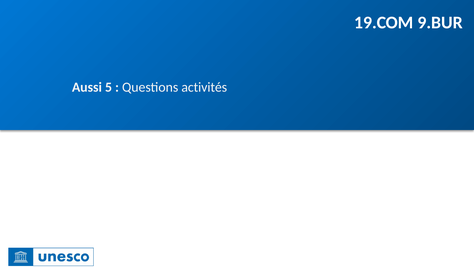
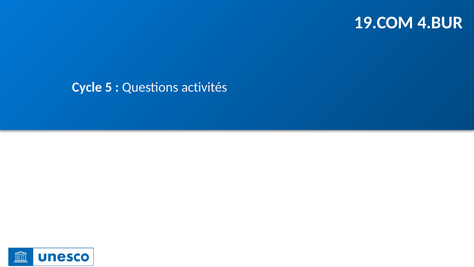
9.BUR: 9.BUR -> 4.BUR
Aussi: Aussi -> Cycle
